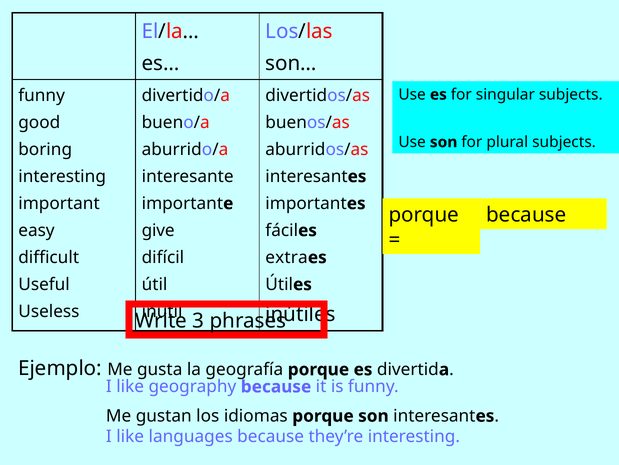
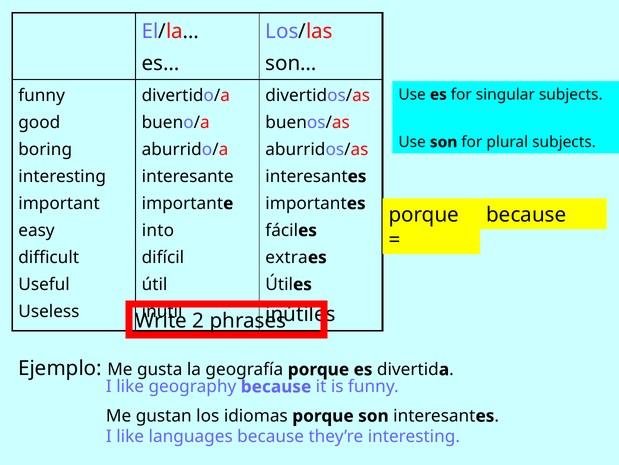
give: give -> into
3: 3 -> 2
